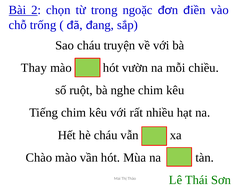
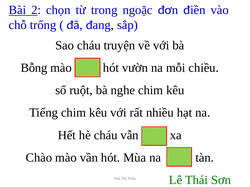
Thay: Thay -> Bỗng
